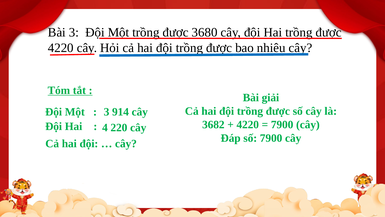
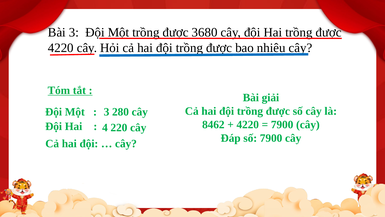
914: 914 -> 280
3682: 3682 -> 8462
